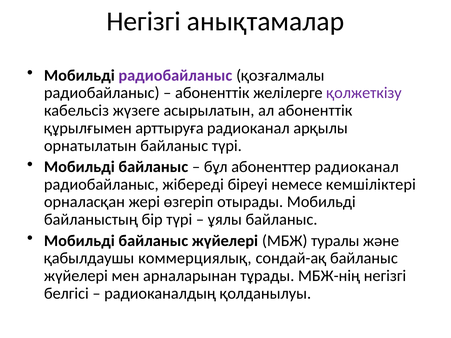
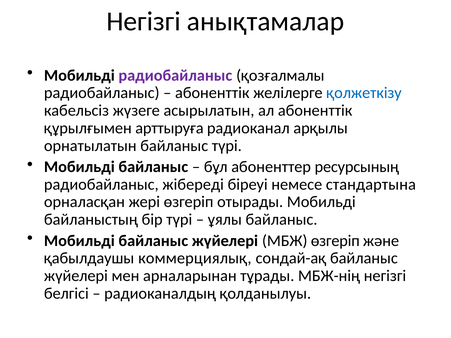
қолжеткізу colour: purple -> blue
абоненттер радиоканал: радиоканал -> ресурсының
кемшіліктері: кемшіліктері -> стандартына
МБЖ туралы: туралы -> өзгеріп
